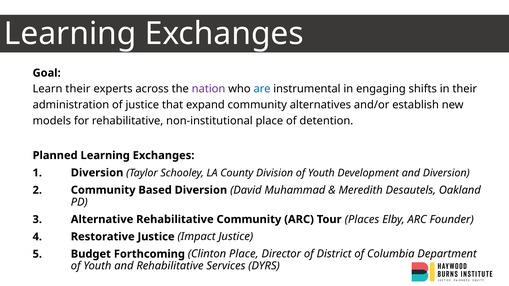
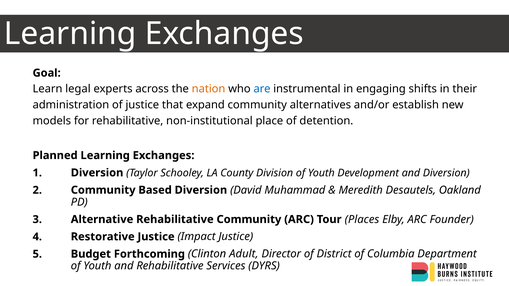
Learn their: their -> legal
nation colour: purple -> orange
Clinton Place: Place -> Adult
